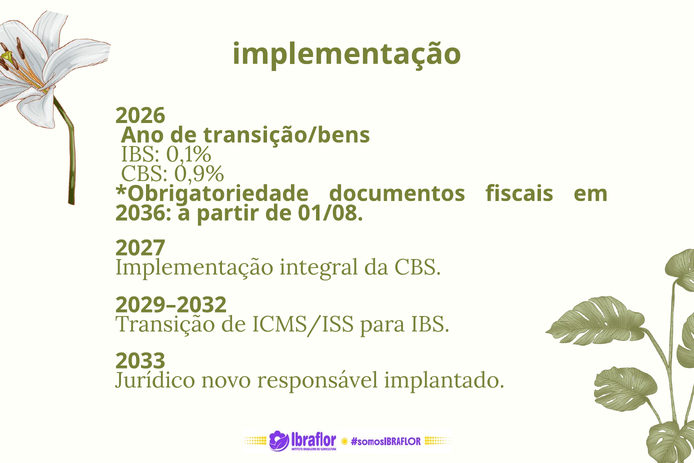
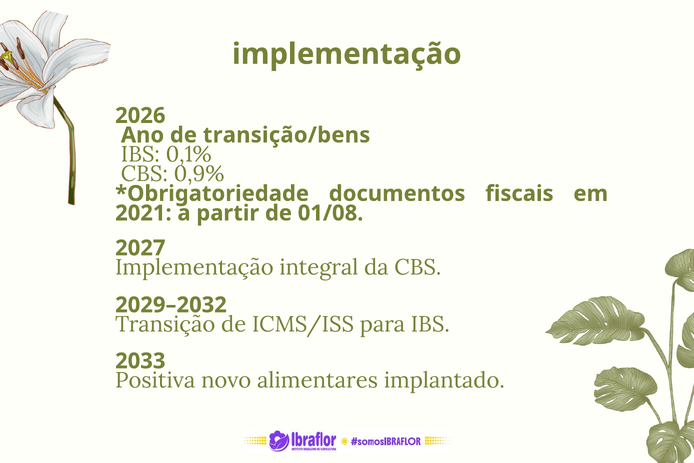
2036: 2036 -> 2021
Jurídico: Jurídico -> Positiva
responsável: responsável -> alimentares
